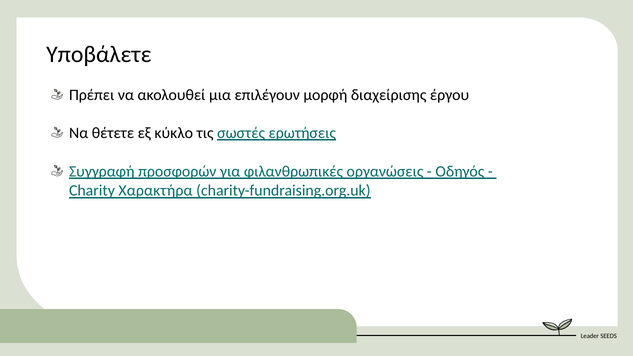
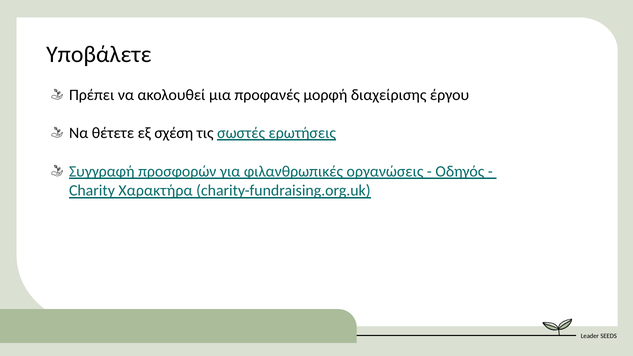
επιλέγουν: επιλέγουν -> προφανές
κύκλο: κύκλο -> σχέση
